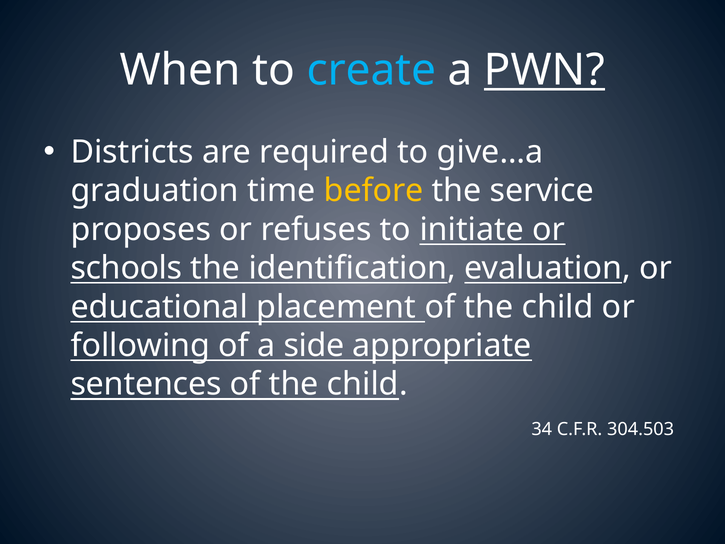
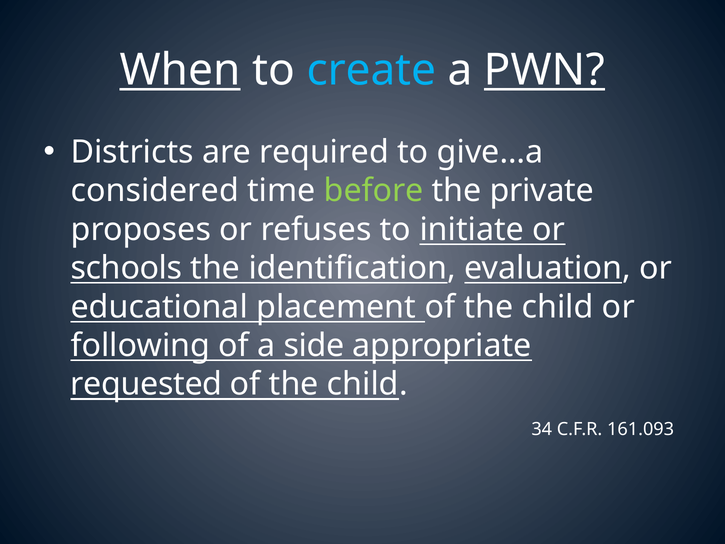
When underline: none -> present
graduation: graduation -> considered
before colour: yellow -> light green
service: service -> private
sentences: sentences -> requested
304.503: 304.503 -> 161.093
